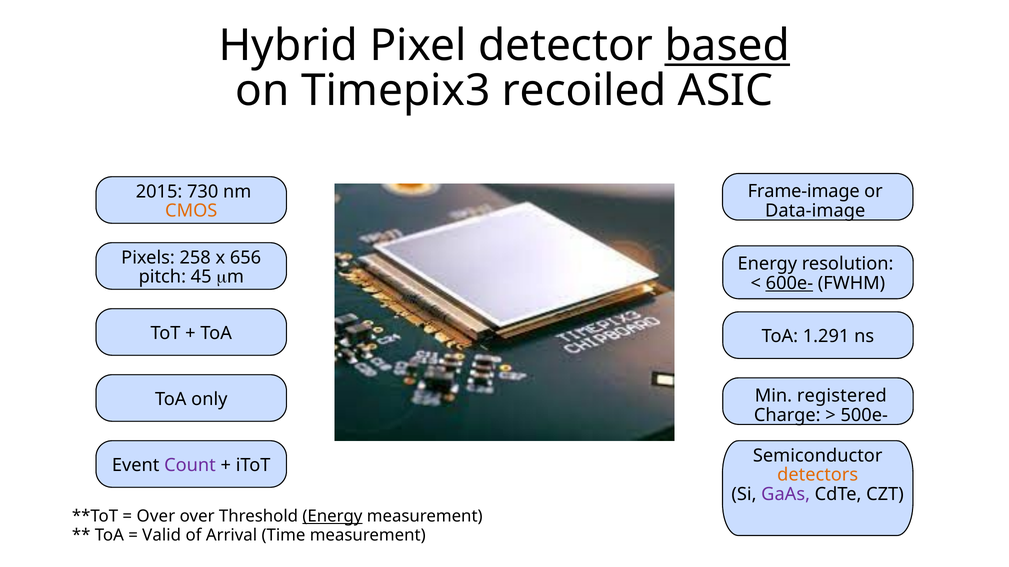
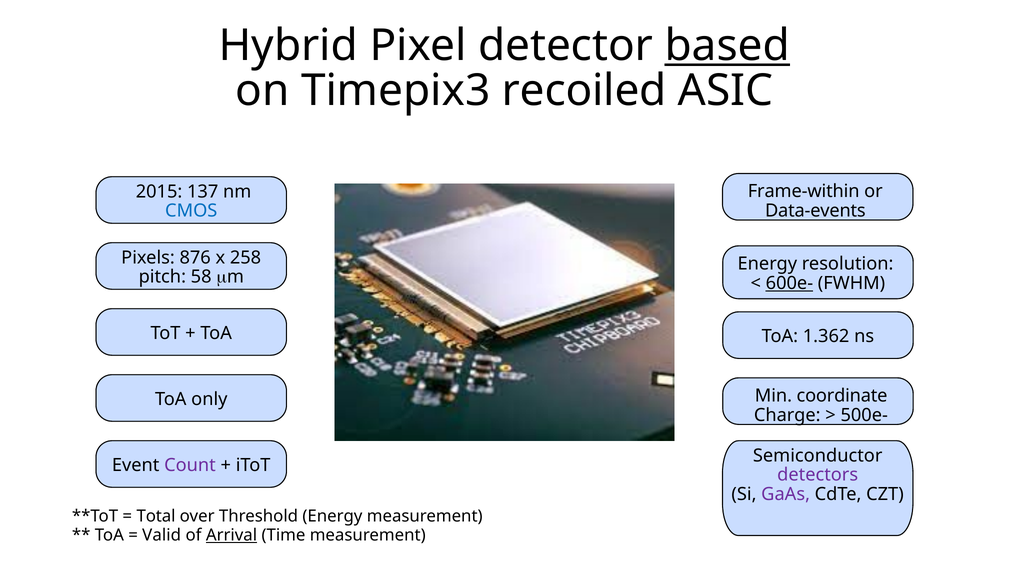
Frame-image: Frame-image -> Frame-within
730: 730 -> 137
Data-image: Data-image -> Data-events
CMOS colour: orange -> blue
258: 258 -> 876
656: 656 -> 258
45: 45 -> 58
1.291: 1.291 -> 1.362
registered: registered -> coordinate
detectors colour: orange -> purple
Over at (156, 517): Over -> Total
Energy at (332, 517) underline: present -> none
Arrival underline: none -> present
